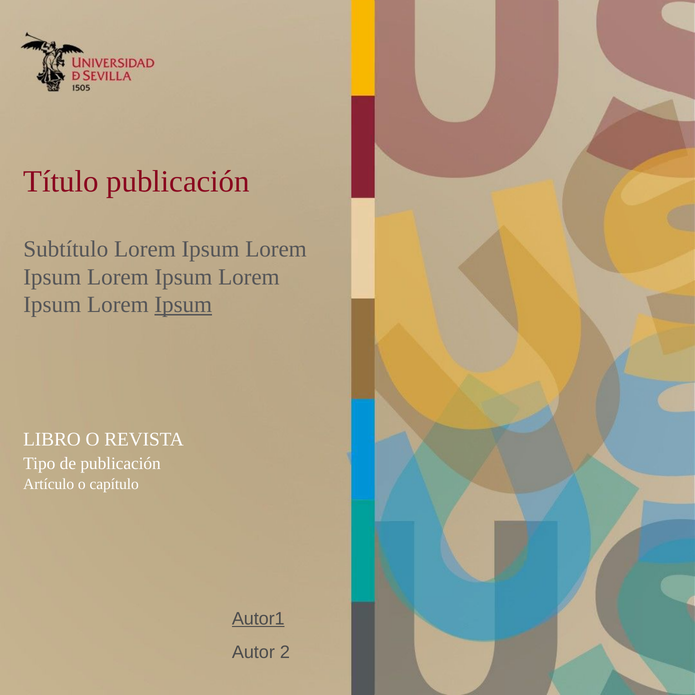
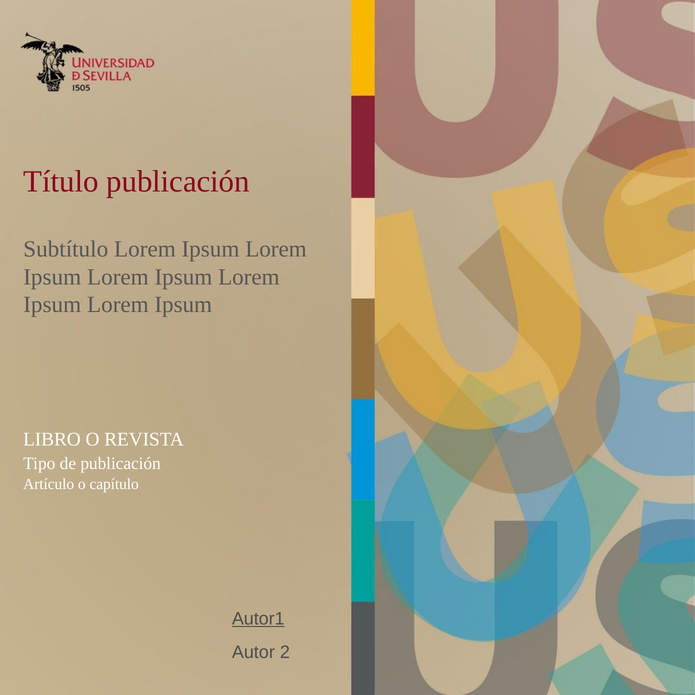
Ipsum at (183, 305) underline: present -> none
